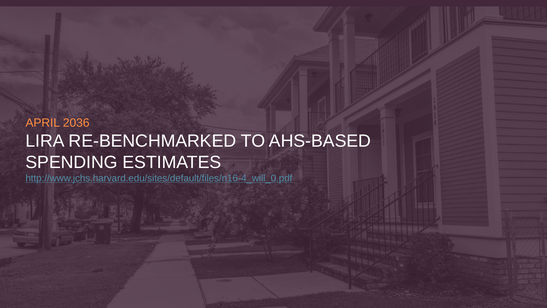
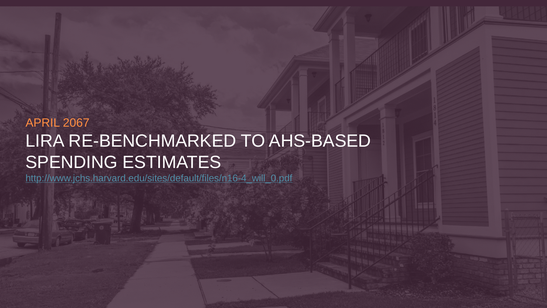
2036: 2036 -> 2067
